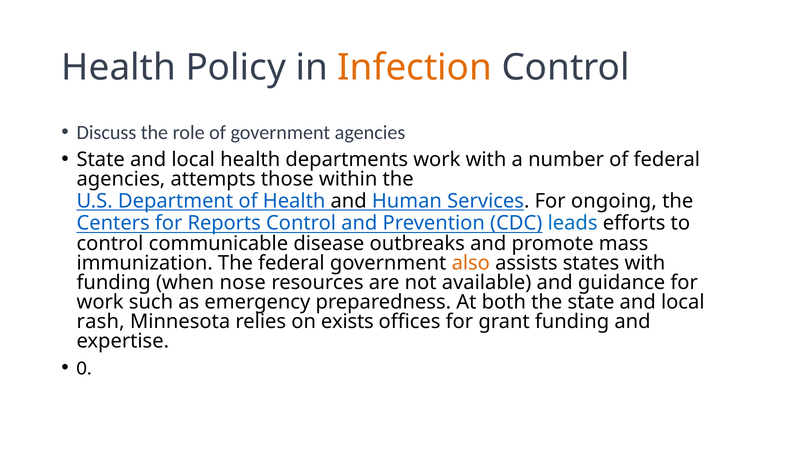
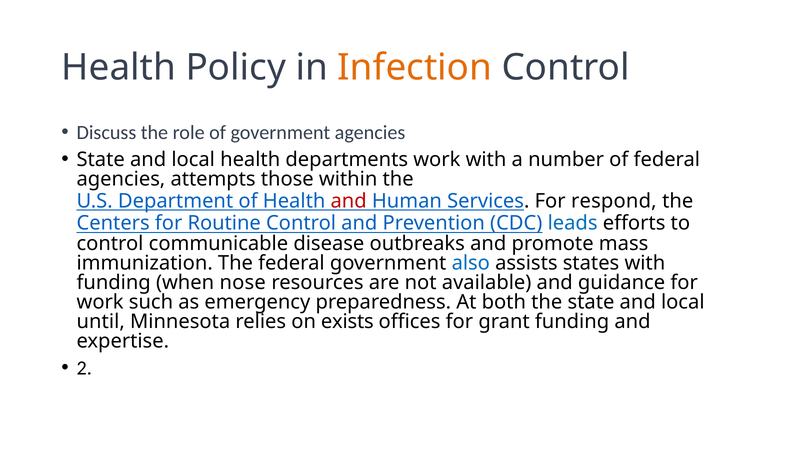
and at (349, 201) colour: black -> red
ongoing: ongoing -> respond
Reports: Reports -> Routine
also colour: orange -> blue
rash: rash -> until
0: 0 -> 2
